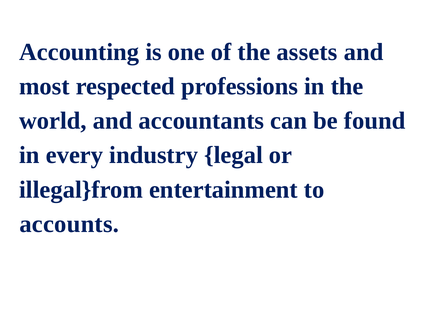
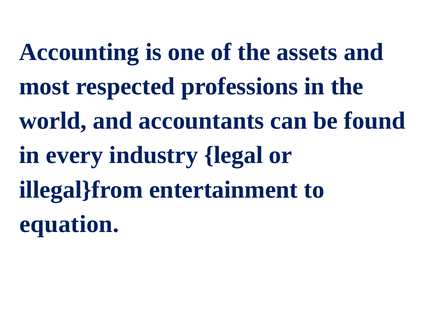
accounts: accounts -> equation
